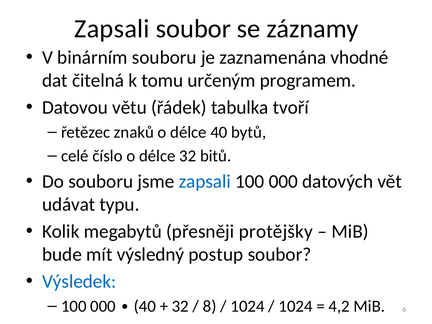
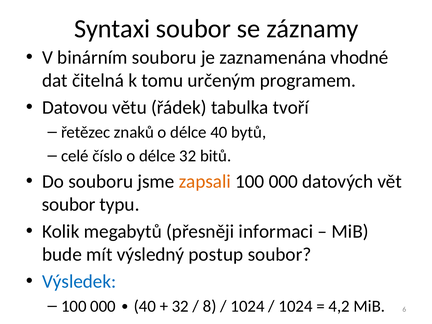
Zapsali at (112, 29): Zapsali -> Syntaxi
zapsali at (205, 181) colour: blue -> orange
udávat at (69, 204): udávat -> soubor
protějšky: protějšky -> informaci
